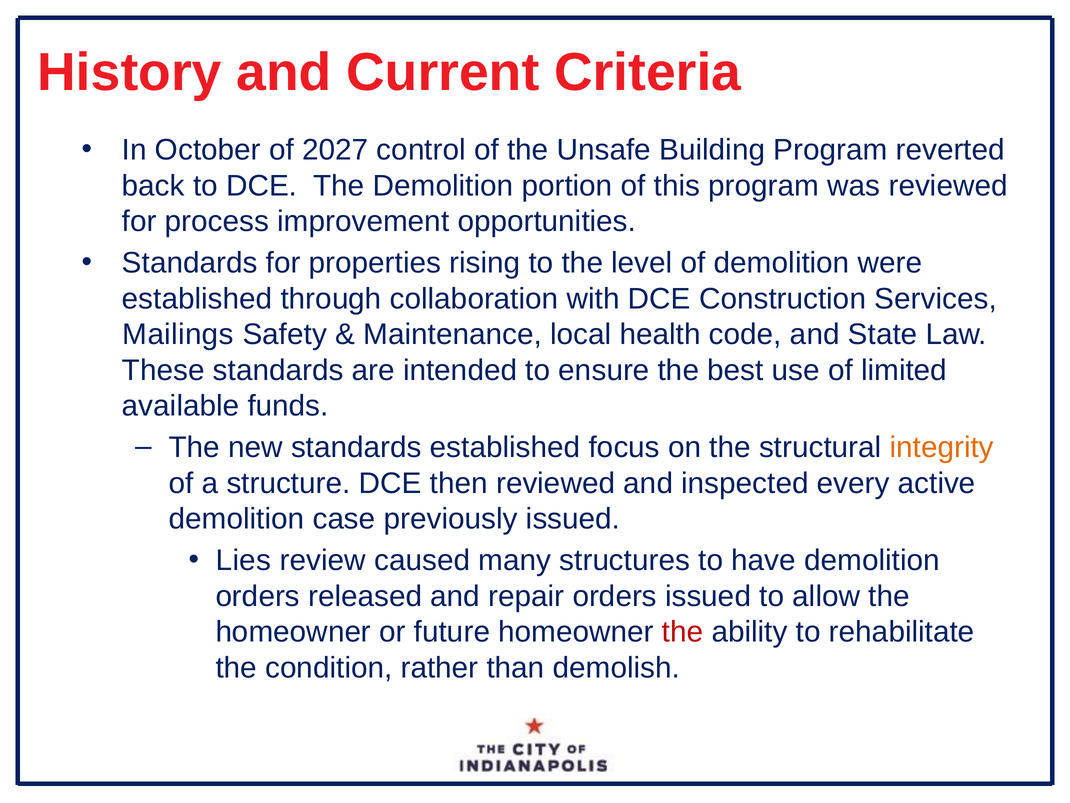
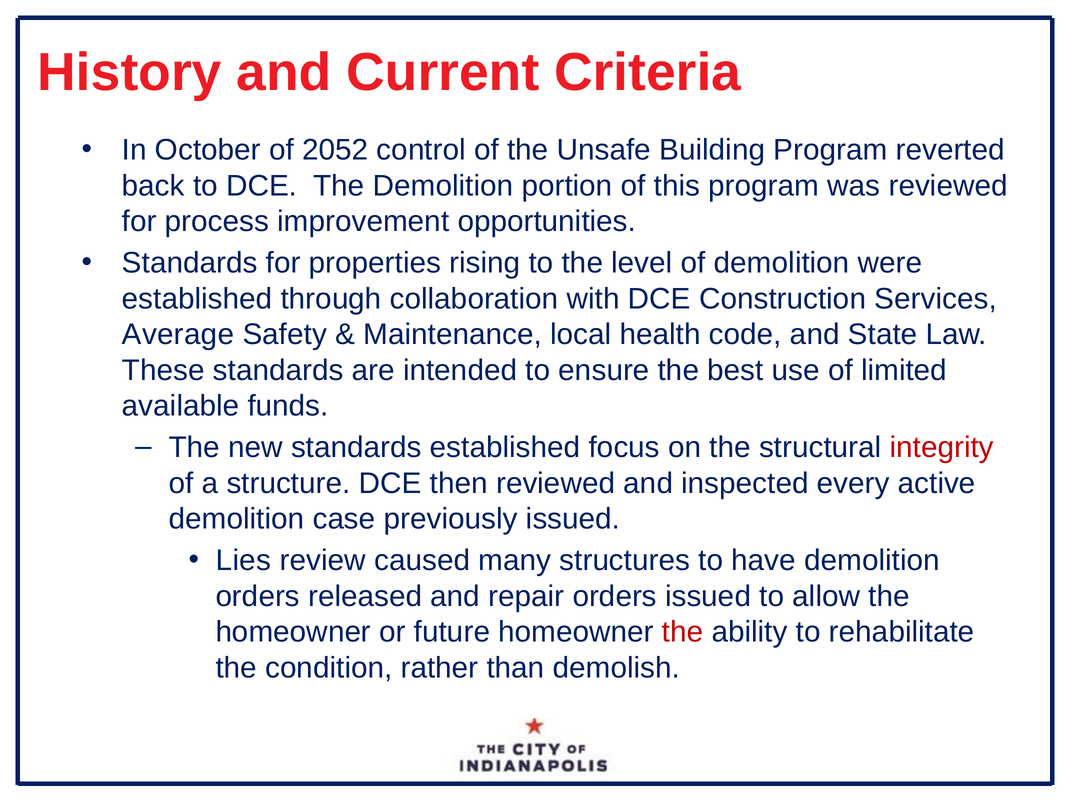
2027: 2027 -> 2052
Mailings: Mailings -> Average
integrity colour: orange -> red
